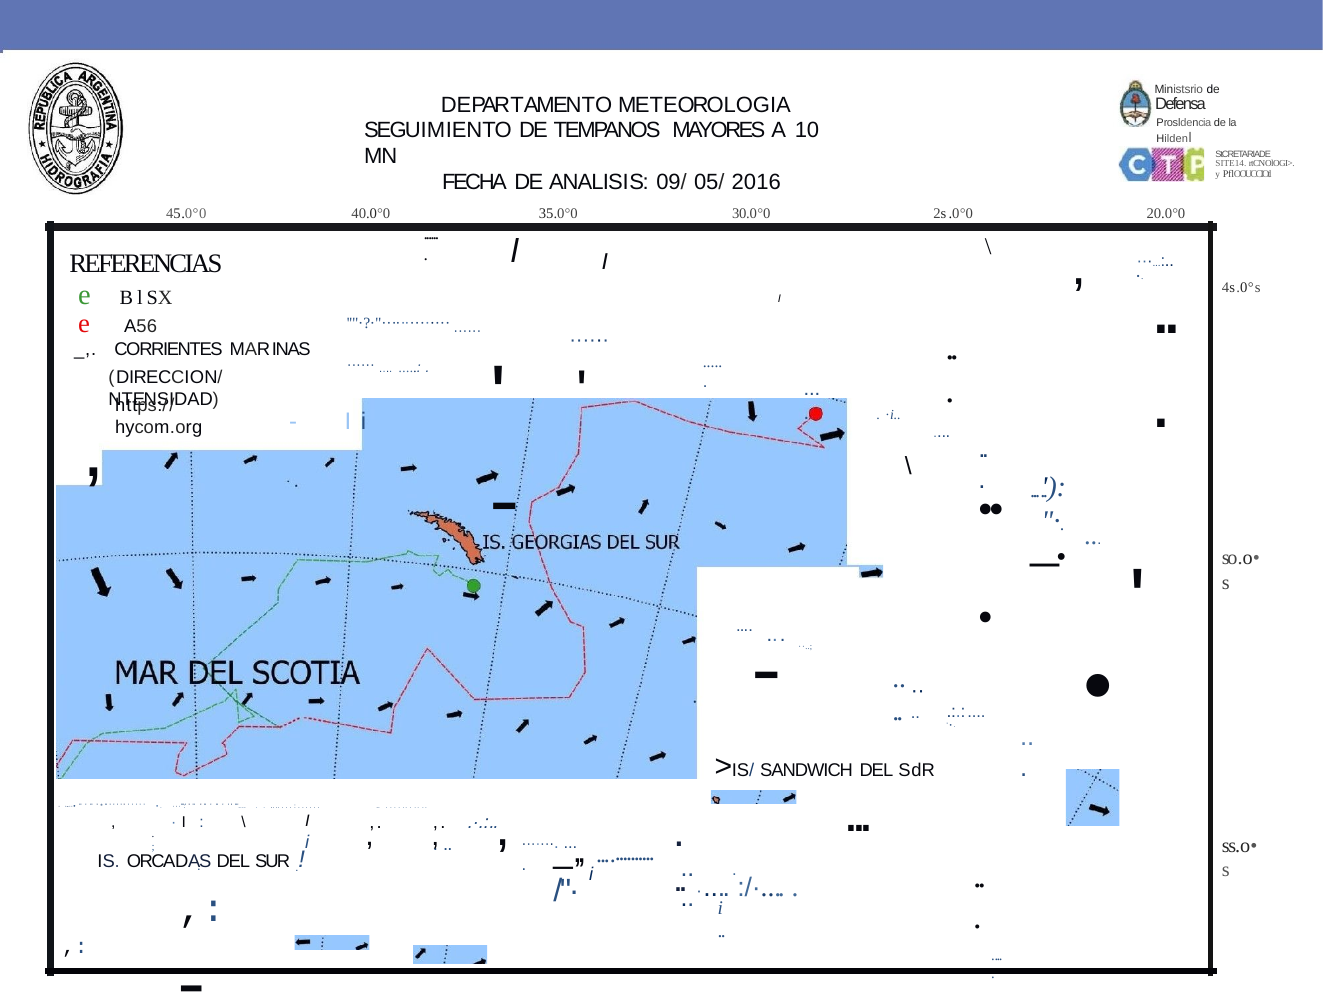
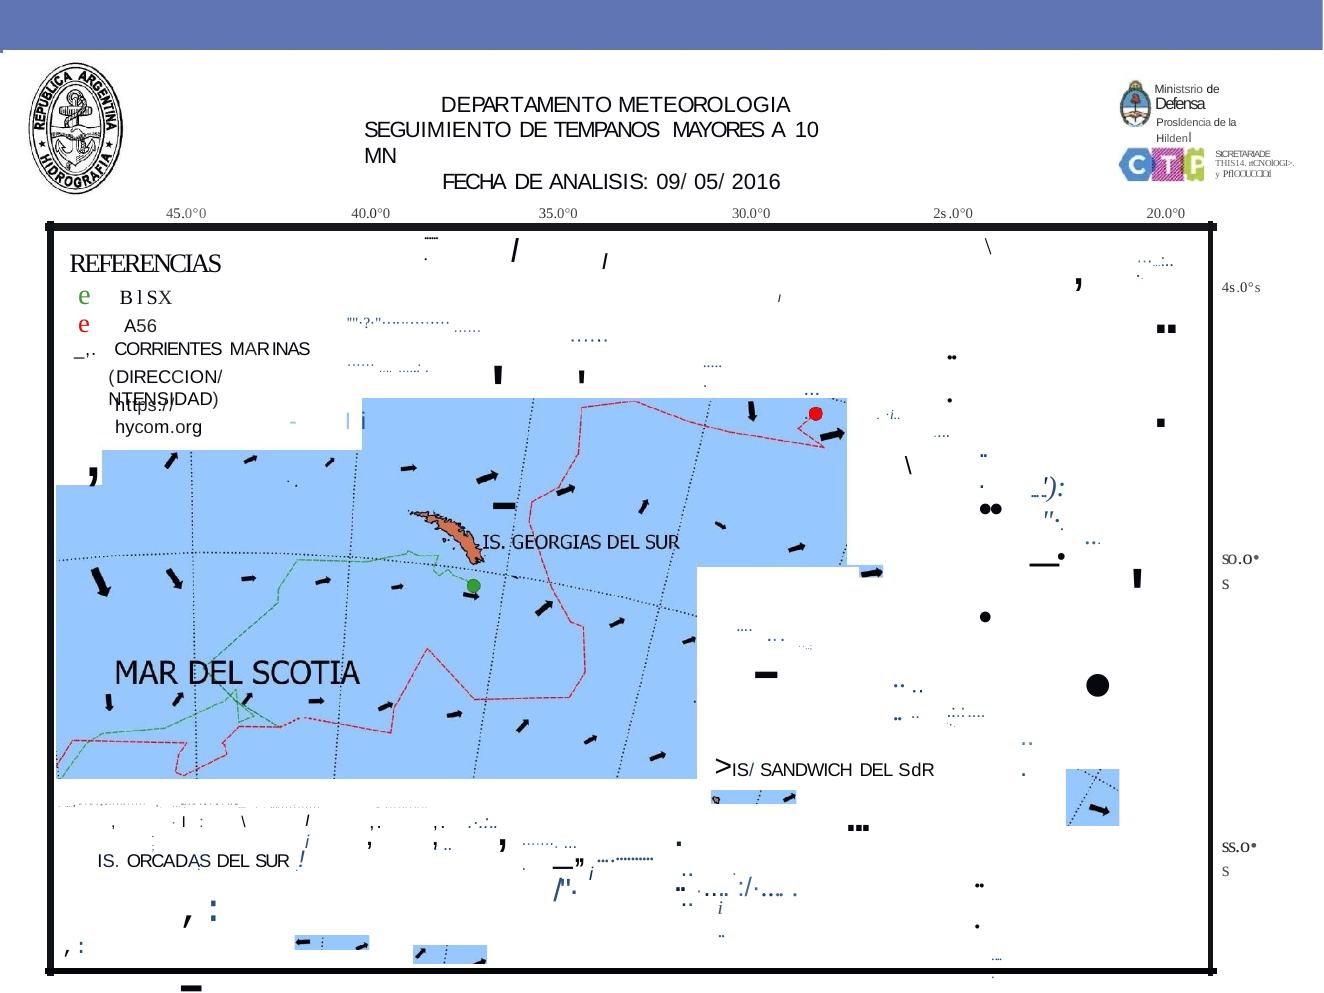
SITE14: SITE14 -> THIS14
